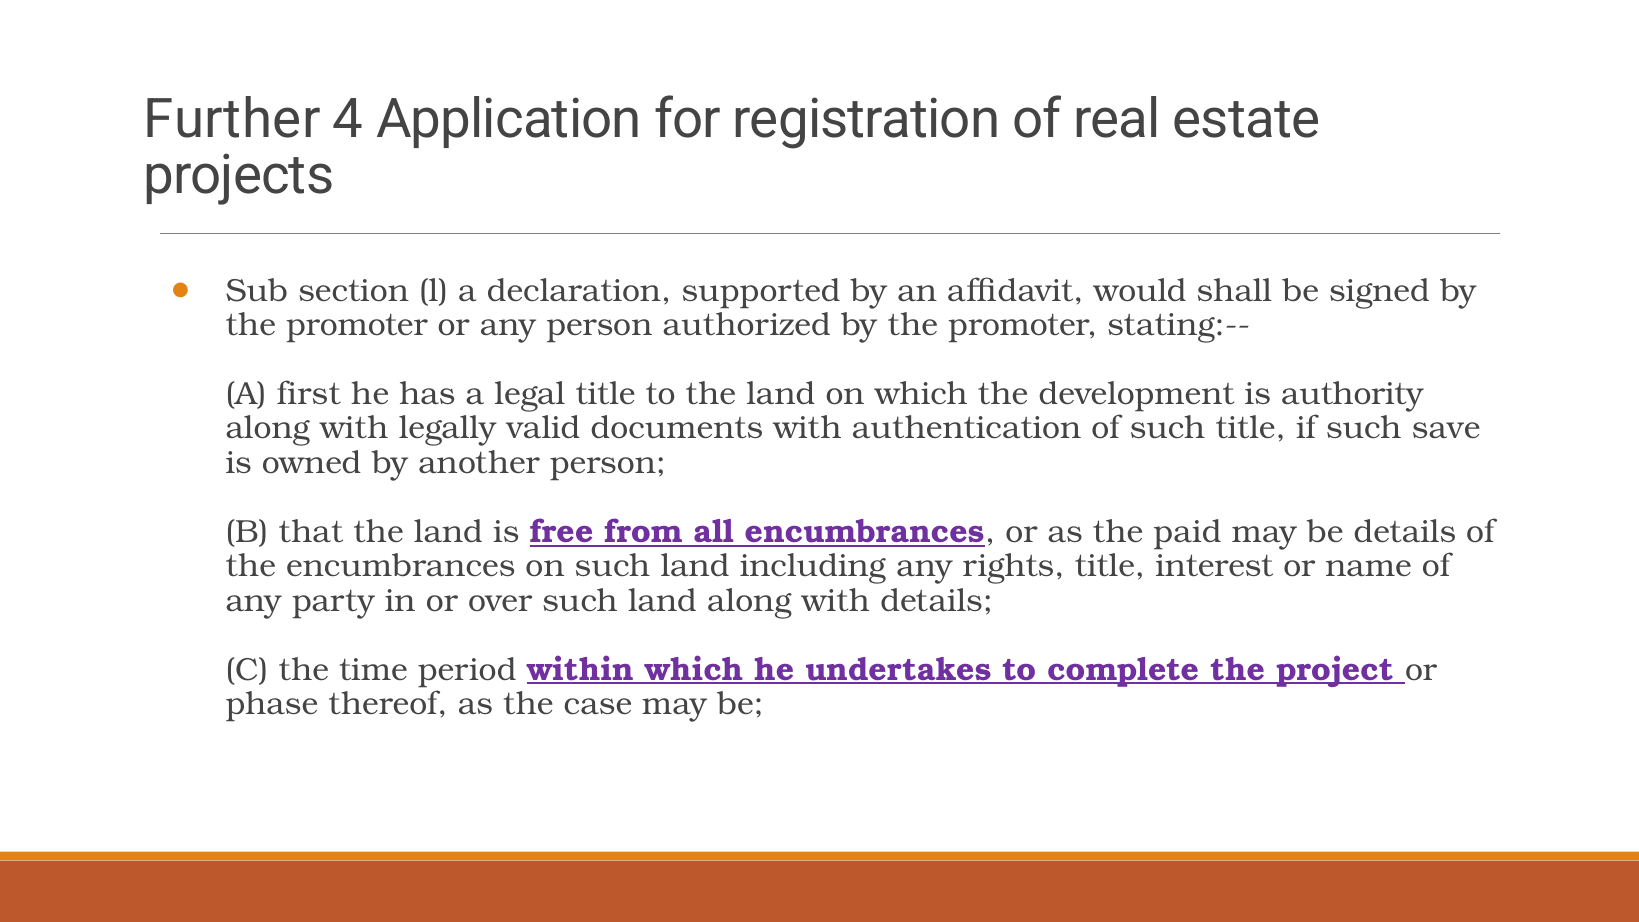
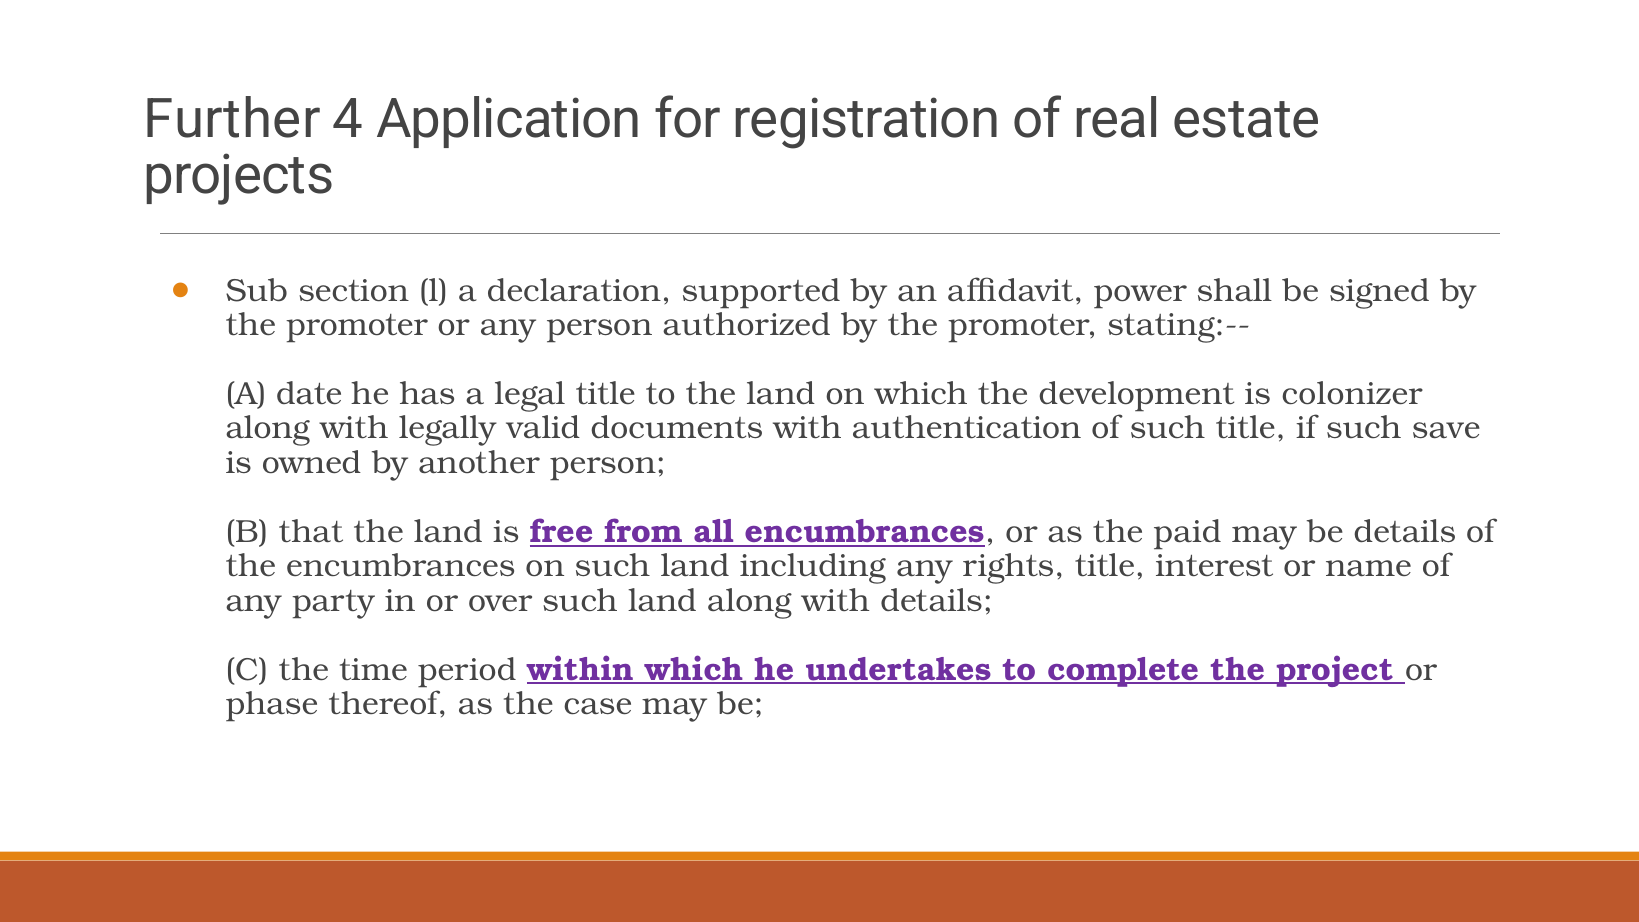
would: would -> power
first: first -> date
authority: authority -> colonizer
